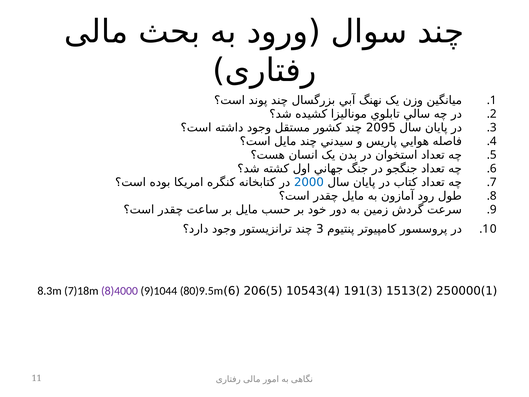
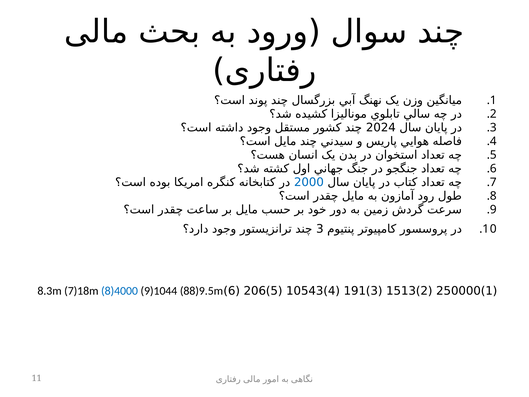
2095: 2095 -> 2024
8)4000 colour: purple -> blue
80)9.5m: 80)9.5m -> 88)9.5m
